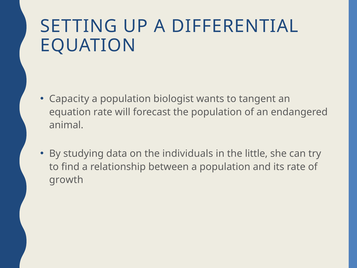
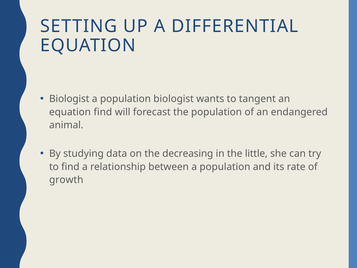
Capacity at (69, 99): Capacity -> Biologist
equation rate: rate -> find
individuals: individuals -> decreasing
